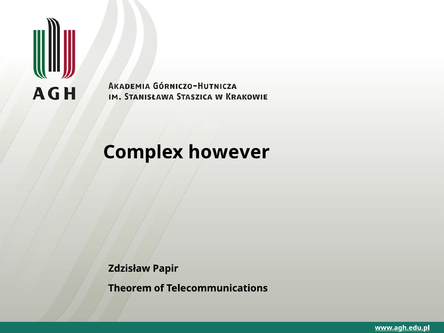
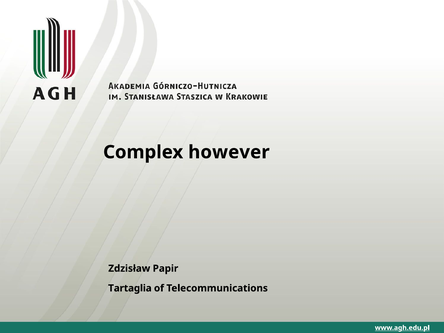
Theorem: Theorem -> Tartaglia
